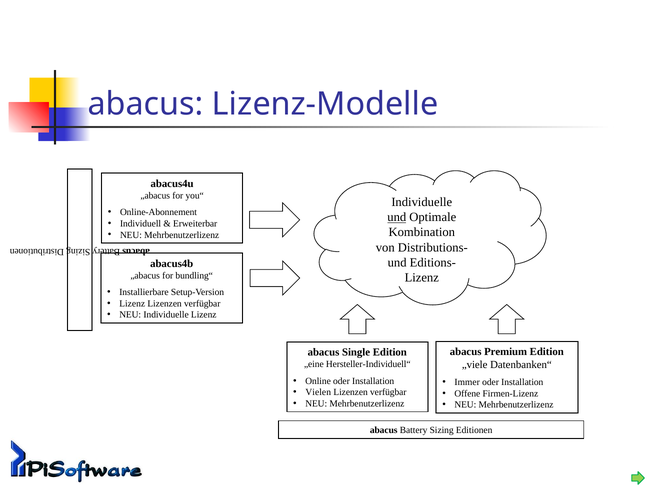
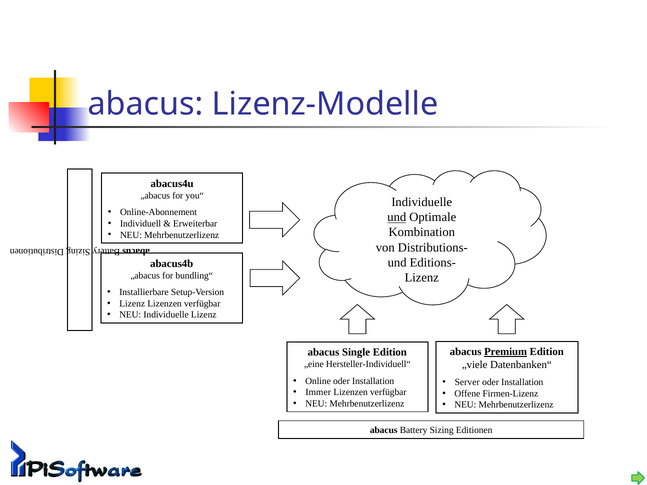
Premium underline: none -> present
Immer: Immer -> Server
Vielen: Vielen -> Immer
